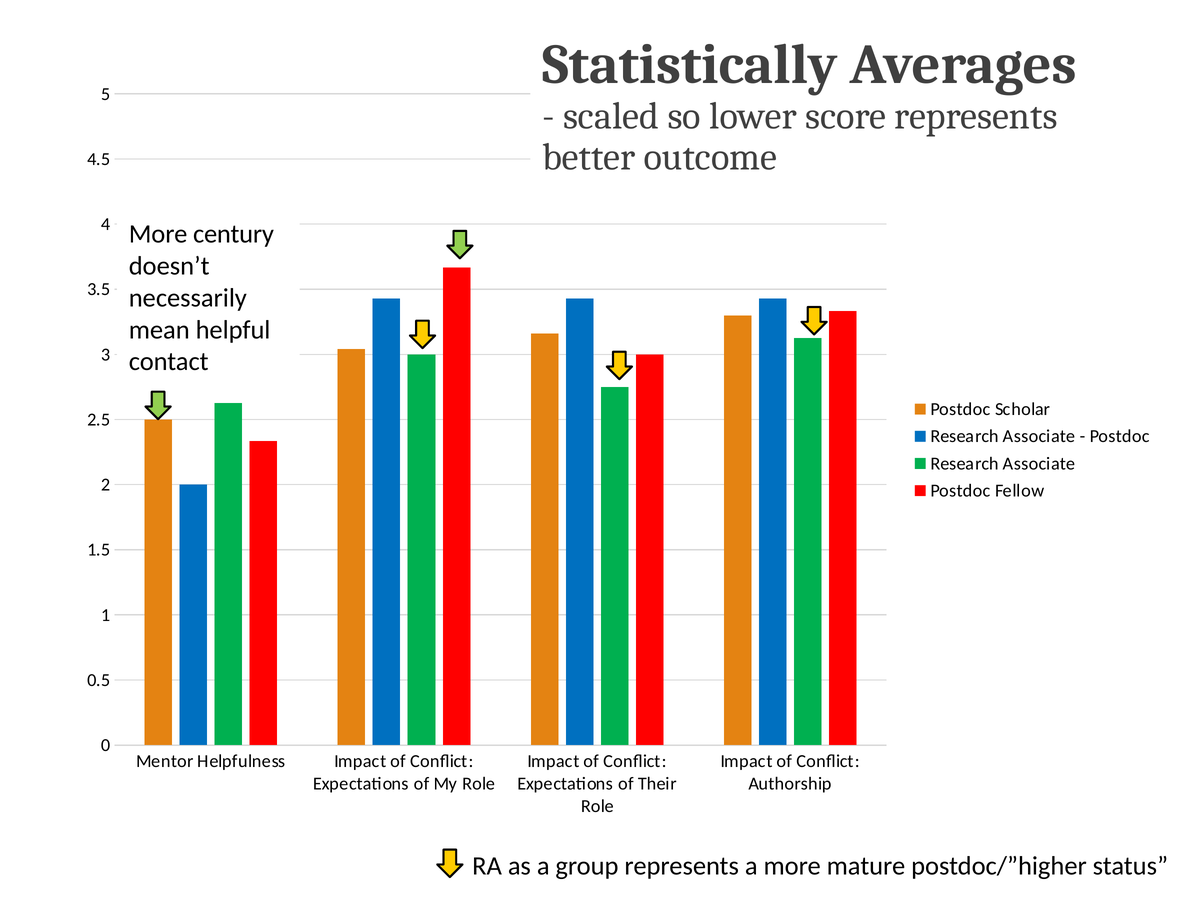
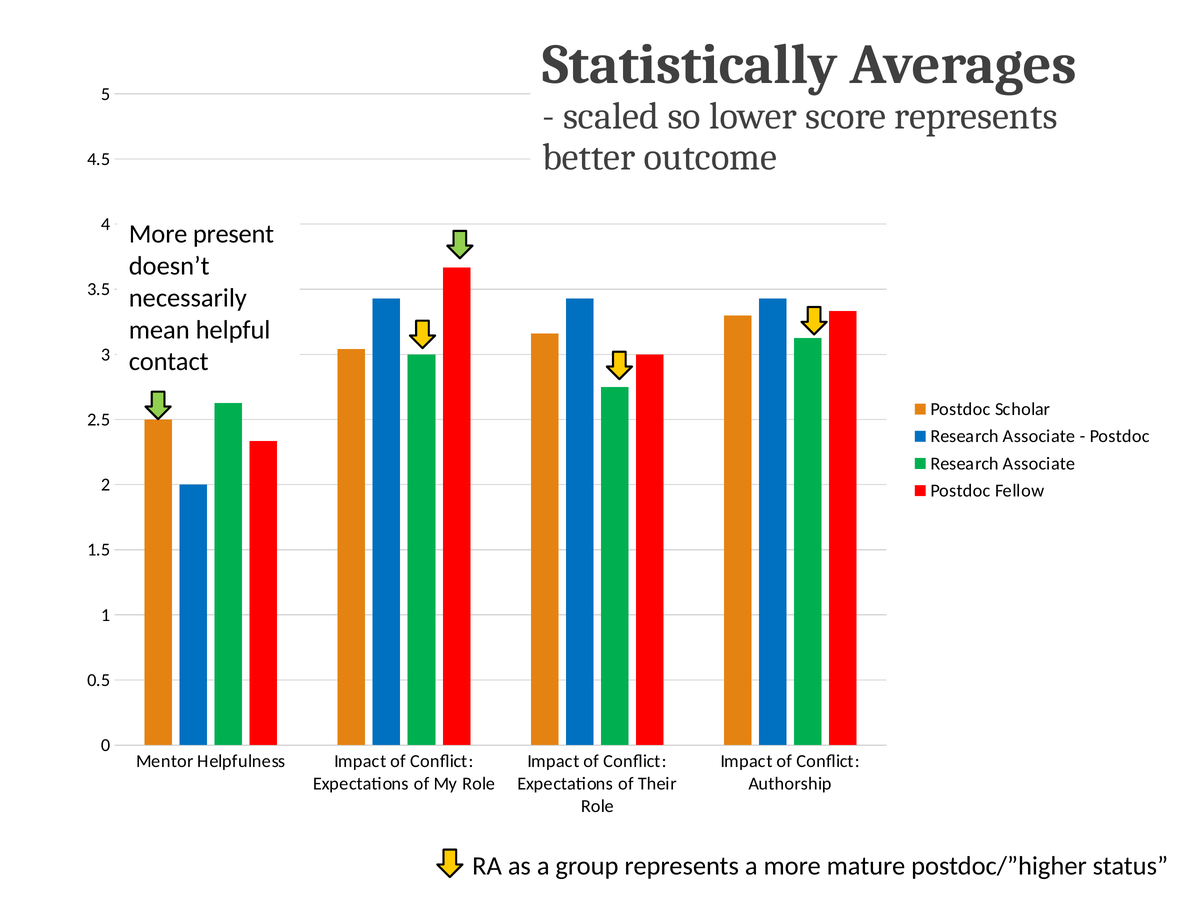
century: century -> present
